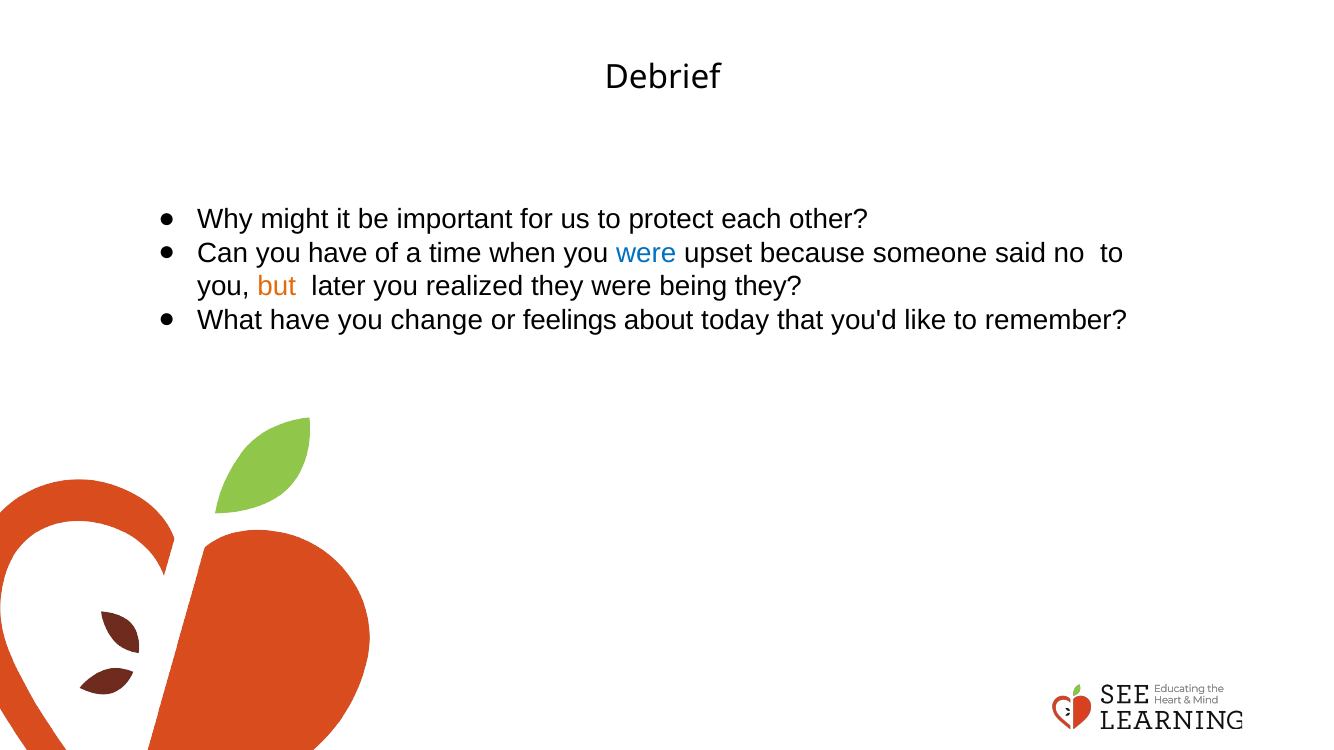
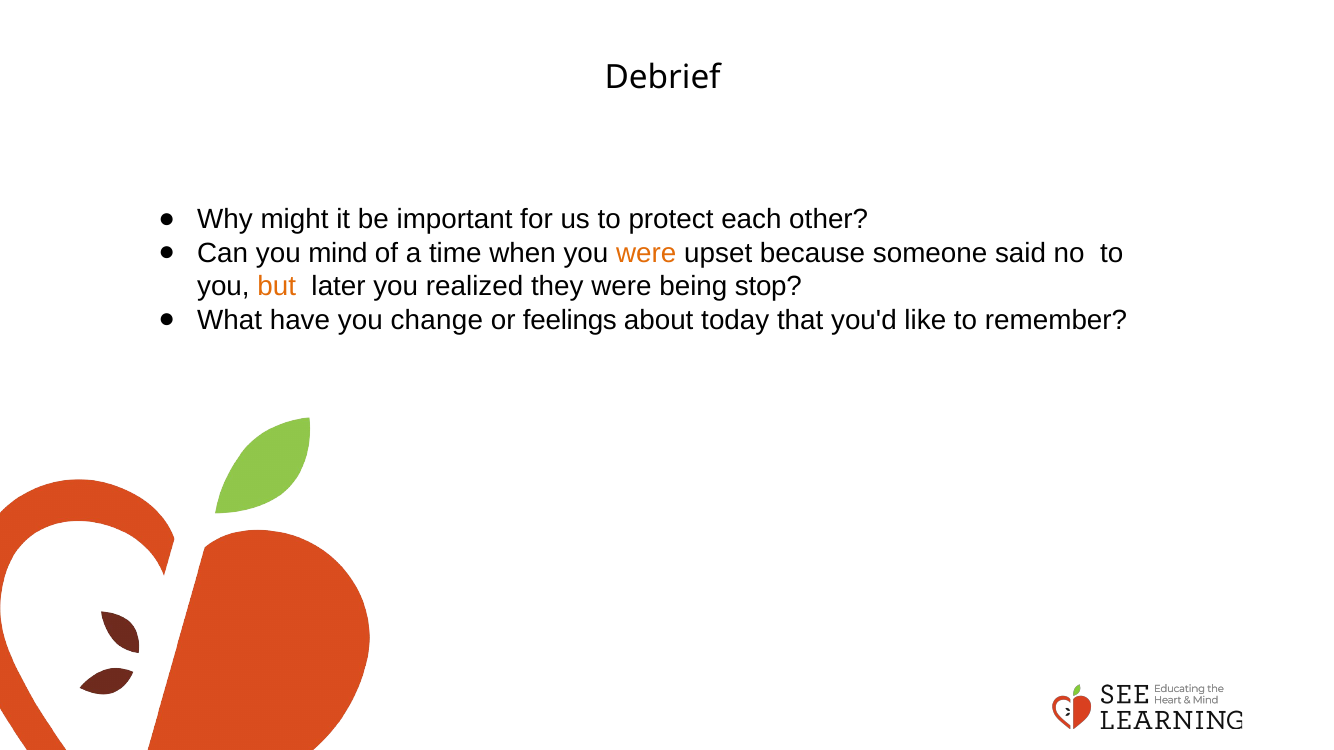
you have: have -> mind
were at (646, 253) colour: blue -> orange
being they: they -> stop
